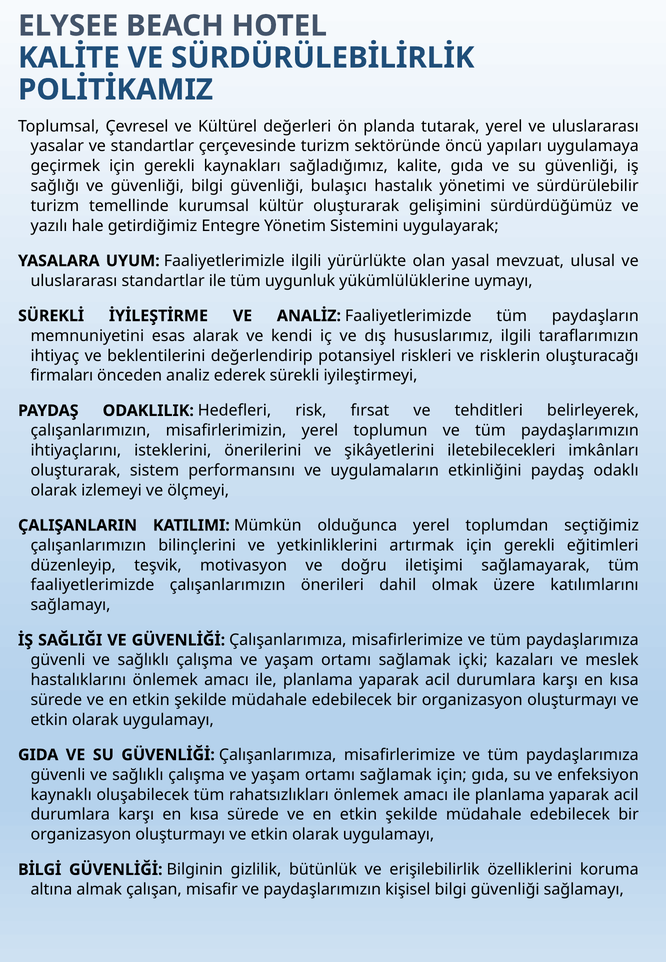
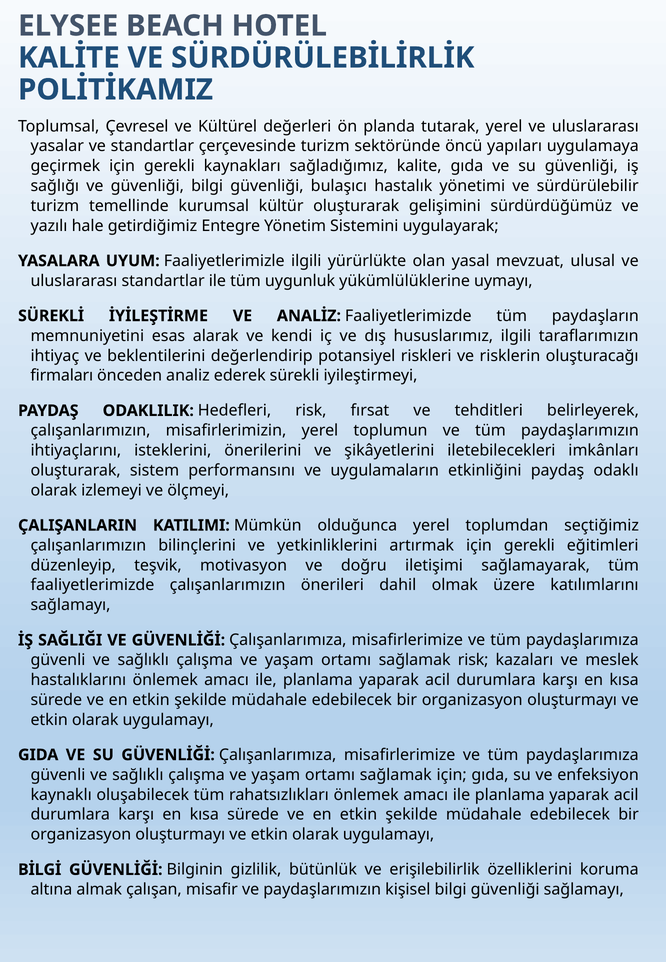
sağlamak içki: içki -> risk
